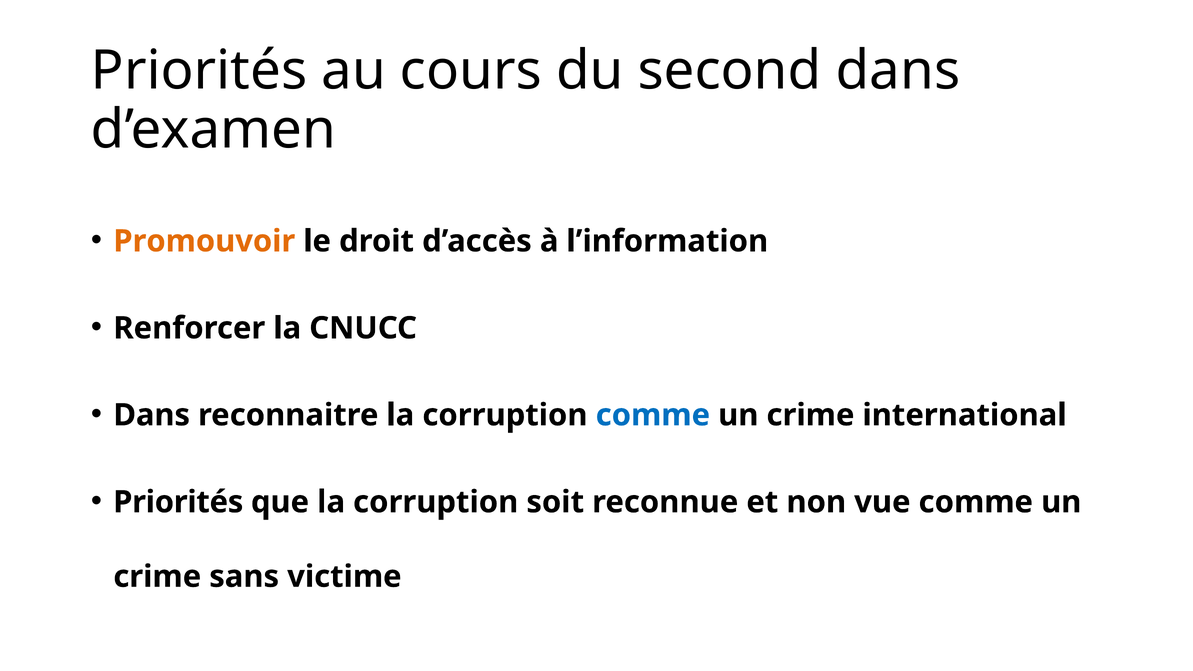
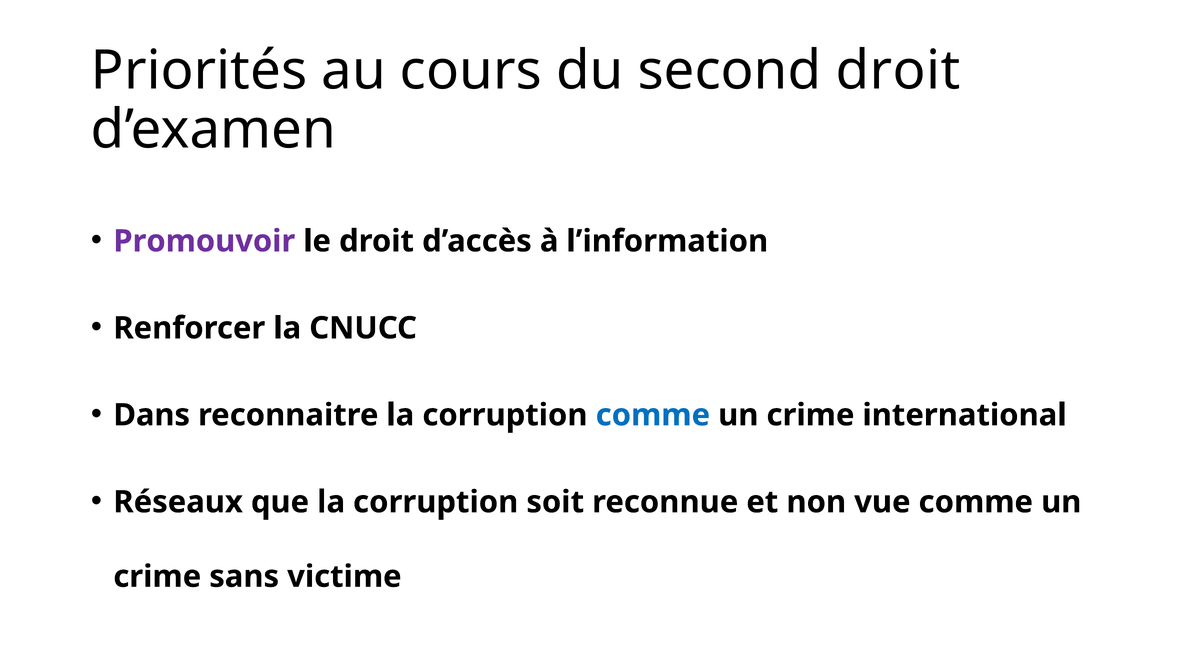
second dans: dans -> droit
Promouvoir colour: orange -> purple
Priorités at (178, 502): Priorités -> Réseaux
